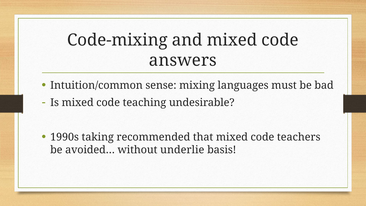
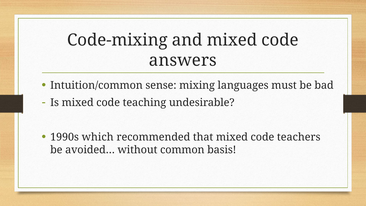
taking: taking -> which
underlie: underlie -> common
